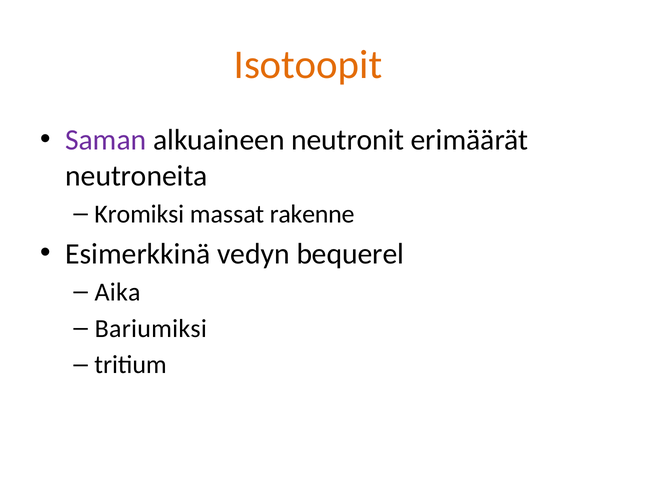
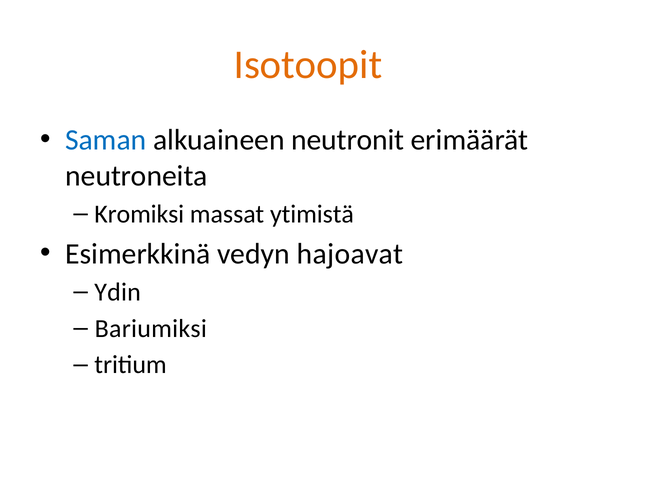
Saman colour: purple -> blue
rakenne: rakenne -> ytimistä
bequerel: bequerel -> hajoavat
Aika: Aika -> Ydin
